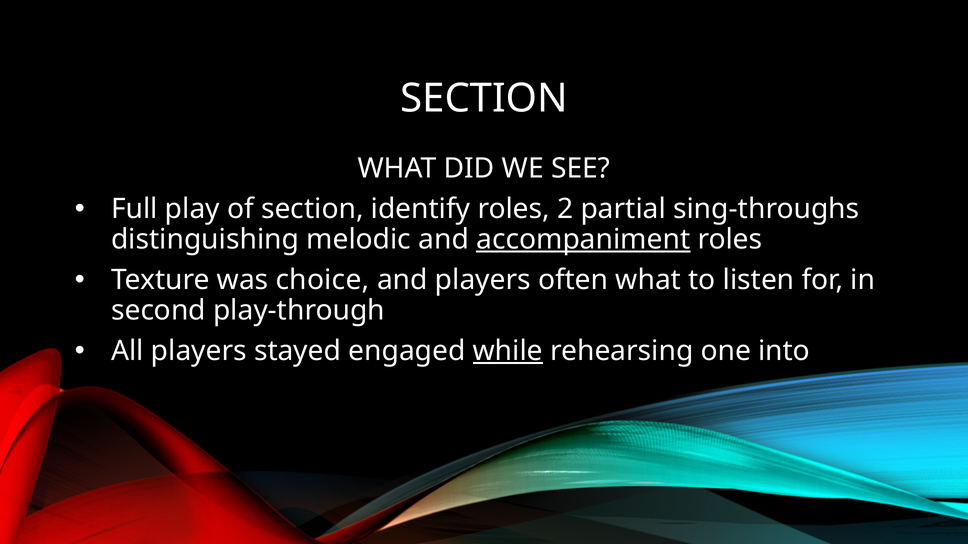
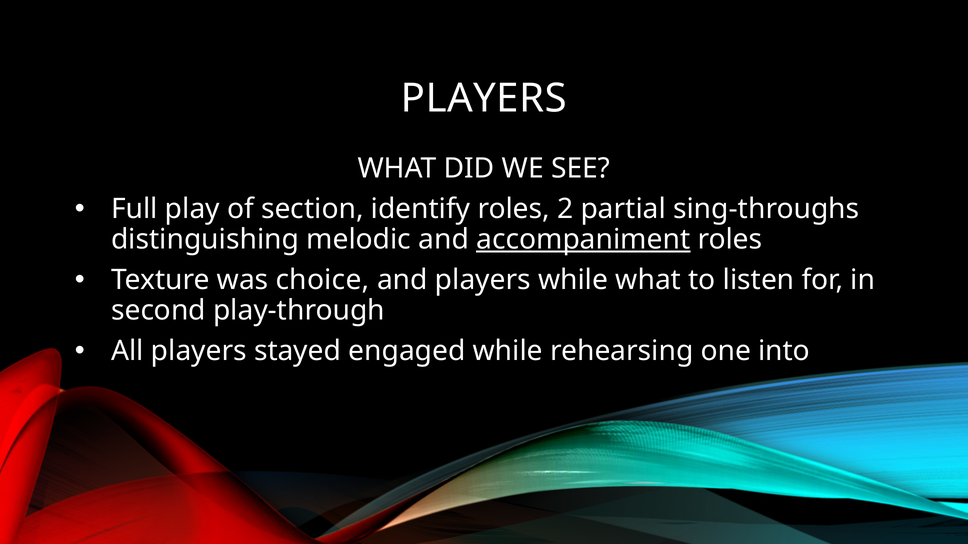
SECTION at (484, 98): SECTION -> PLAYERS
players often: often -> while
while at (508, 351) underline: present -> none
